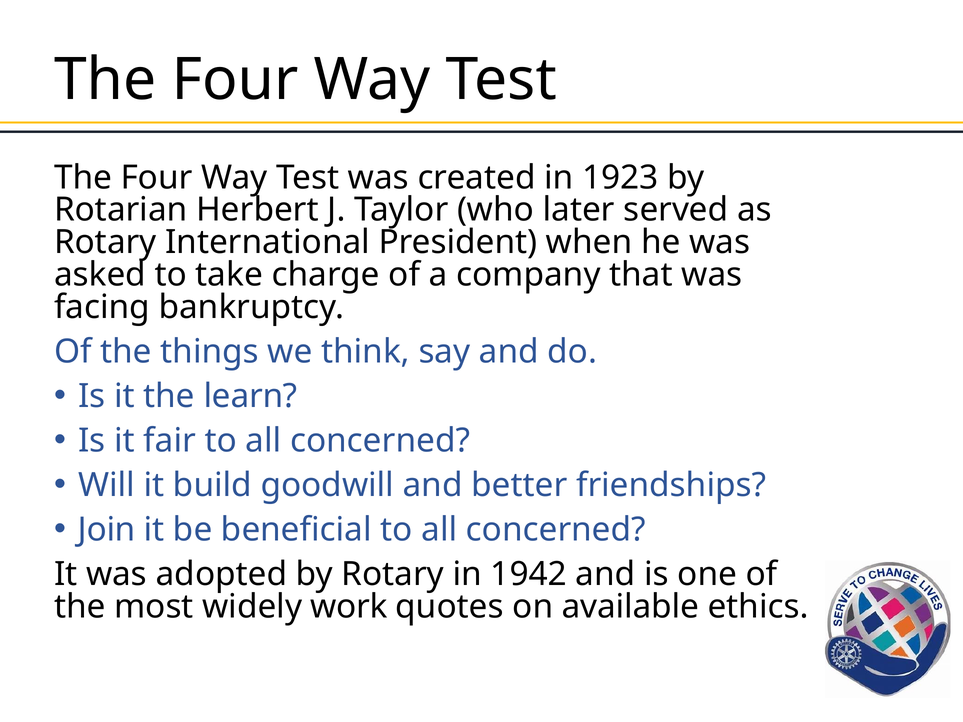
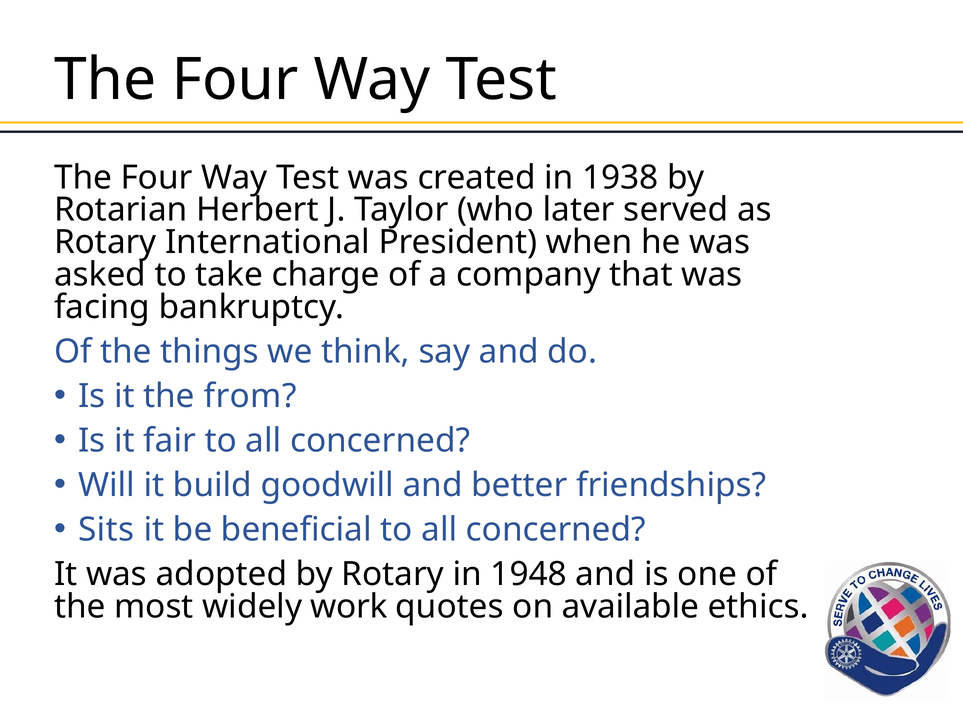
1923: 1923 -> 1938
learn: learn -> from
Join: Join -> Sits
1942: 1942 -> 1948
